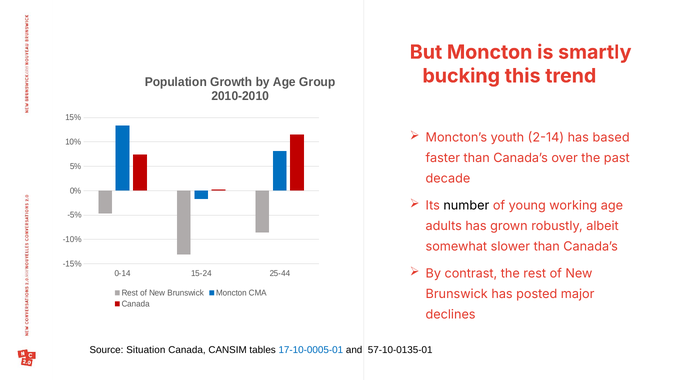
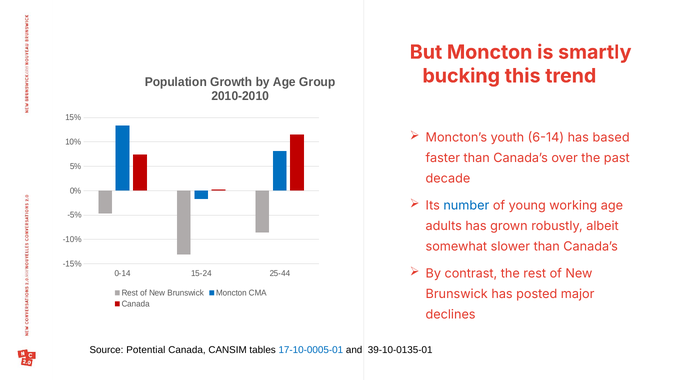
2-14: 2-14 -> 6-14
number colour: black -> blue
Situation: Situation -> Potential
57-10-0135-01: 57-10-0135-01 -> 39-10-0135-01
